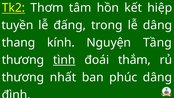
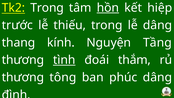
Tk2 Thơm: Thơm -> Trong
hồn underline: none -> present
tuyền: tuyền -> trước
đấng: đấng -> thiếu
nhất: nhất -> tông
